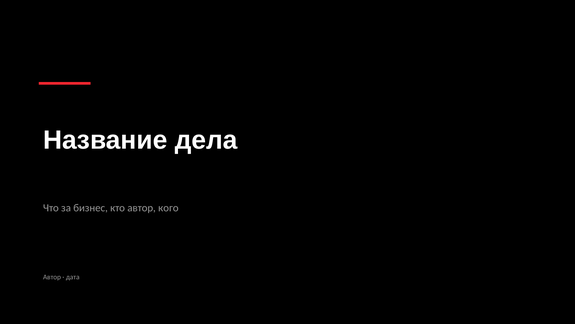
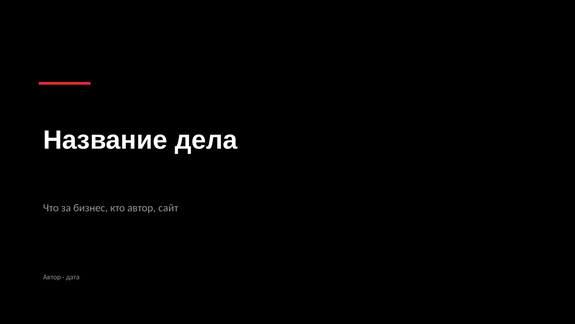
кого: кого -> сайт
